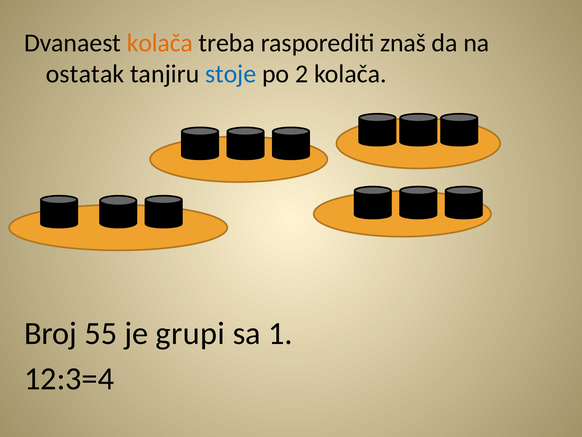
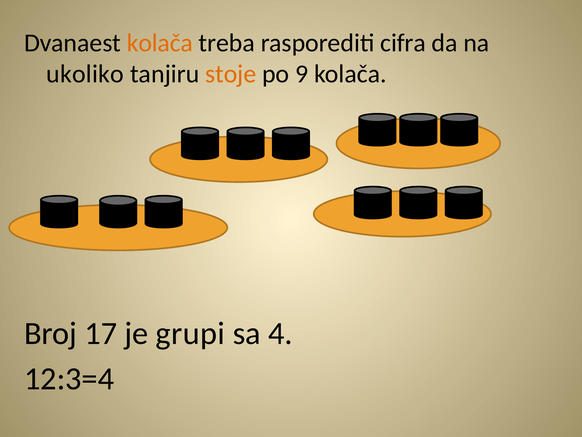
znaš: znaš -> cifra
ostatak: ostatak -> ukoliko
stoje colour: blue -> orange
2: 2 -> 9
55: 55 -> 17
1: 1 -> 4
